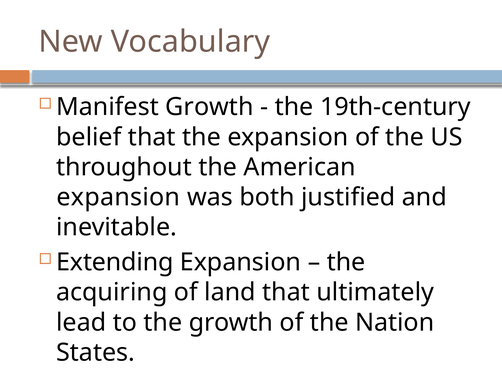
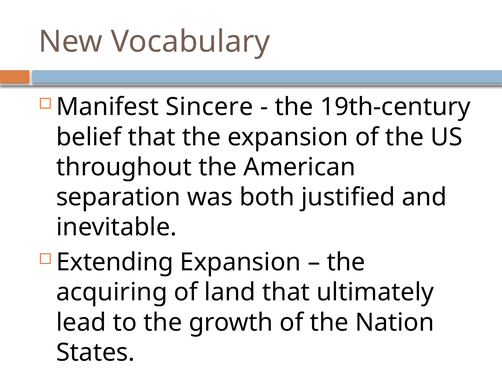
Manifest Growth: Growth -> Sincere
expansion at (118, 198): expansion -> separation
